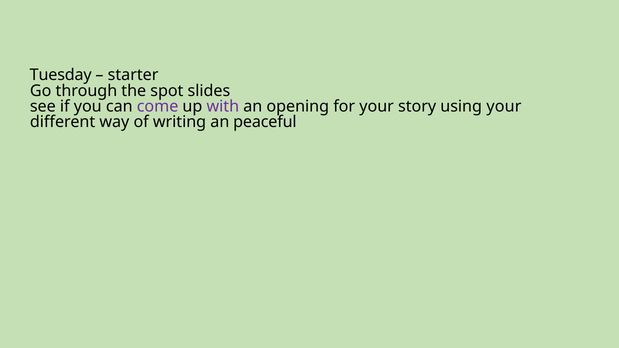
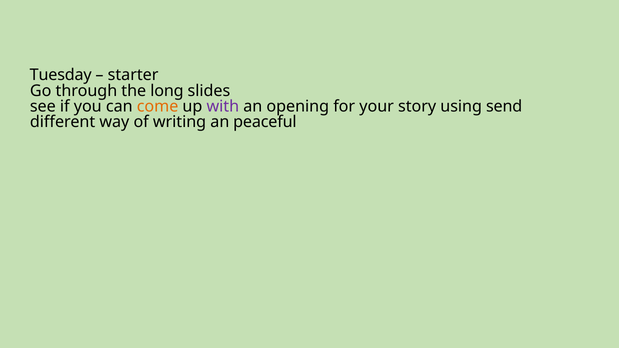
spot: spot -> long
come colour: purple -> orange
using your: your -> send
